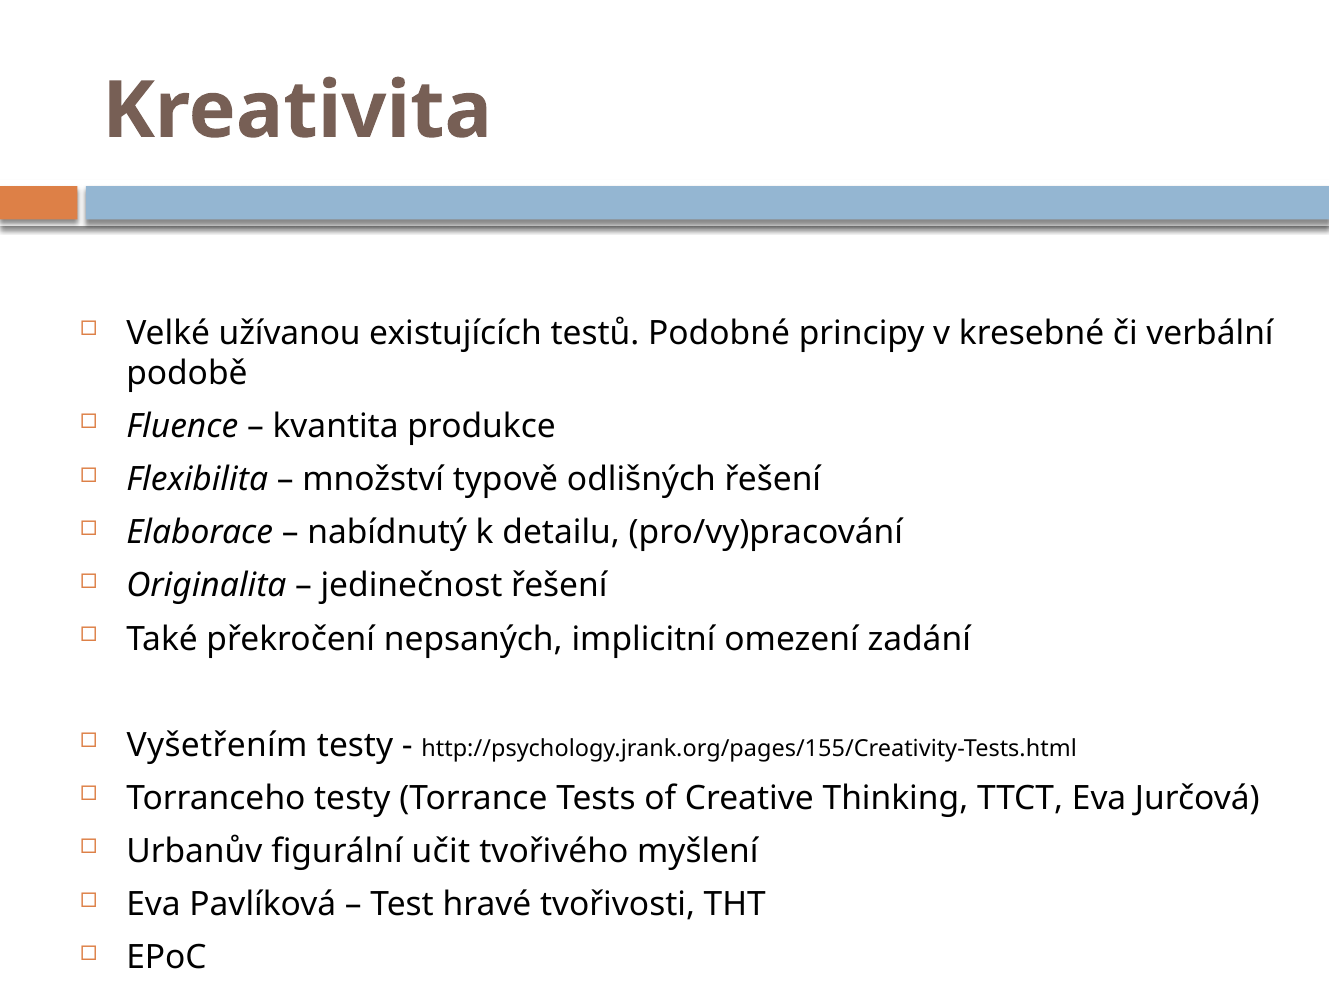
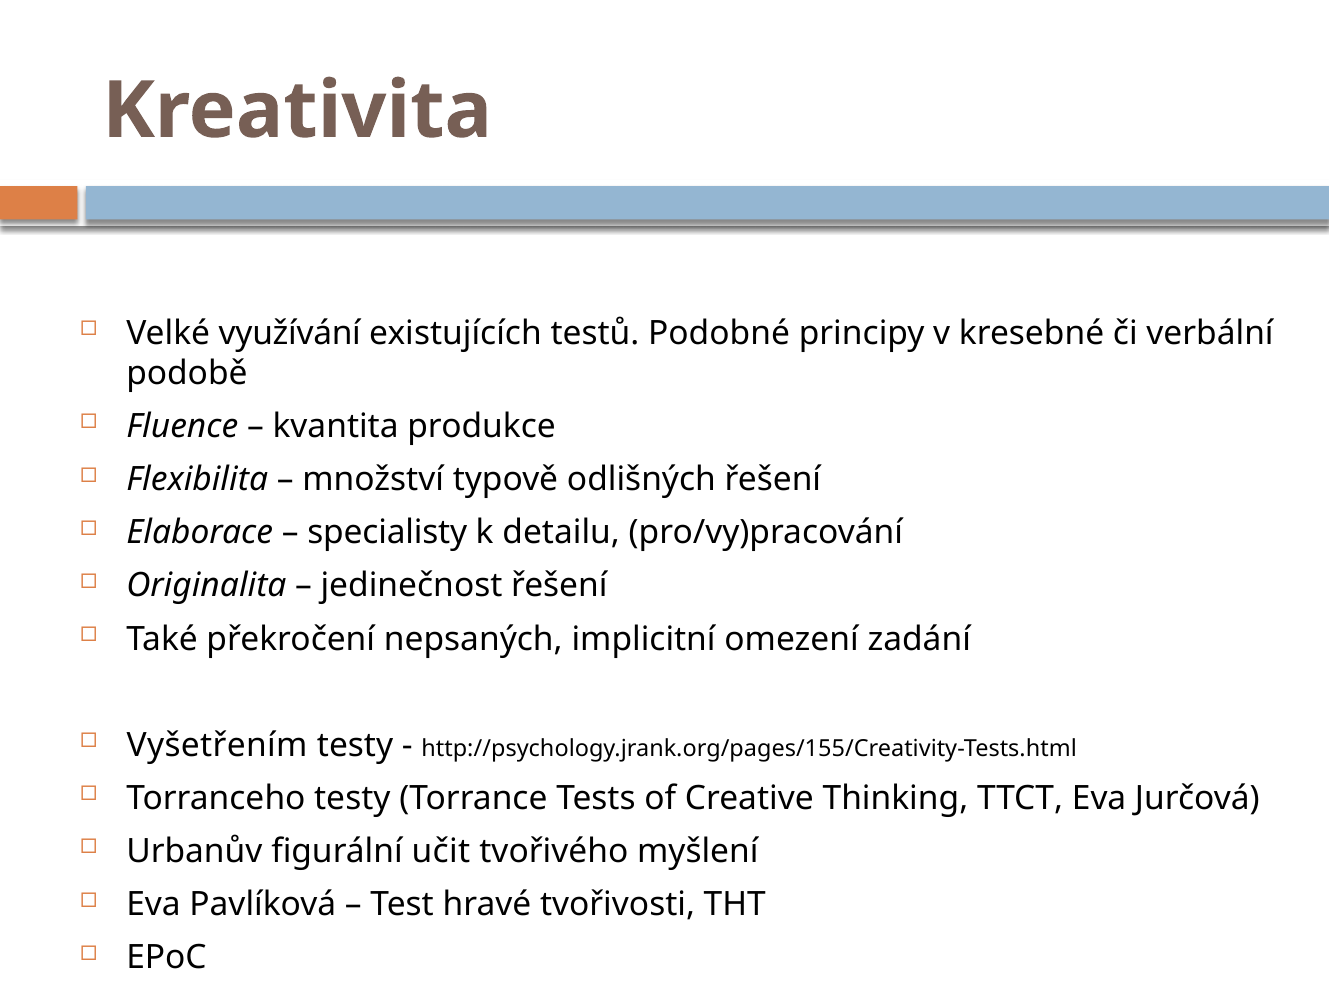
užívanou: užívanou -> využívání
nabídnutý: nabídnutý -> specialisty
